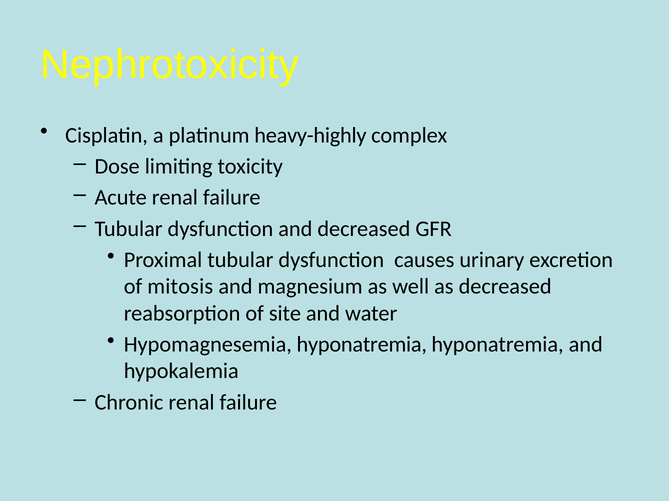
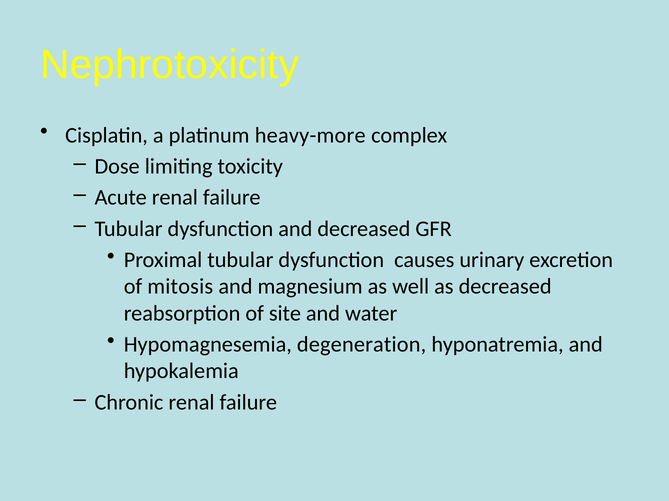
heavy-highly: heavy-highly -> heavy-more
Hypomagnesemia hyponatremia: hyponatremia -> degeneration
